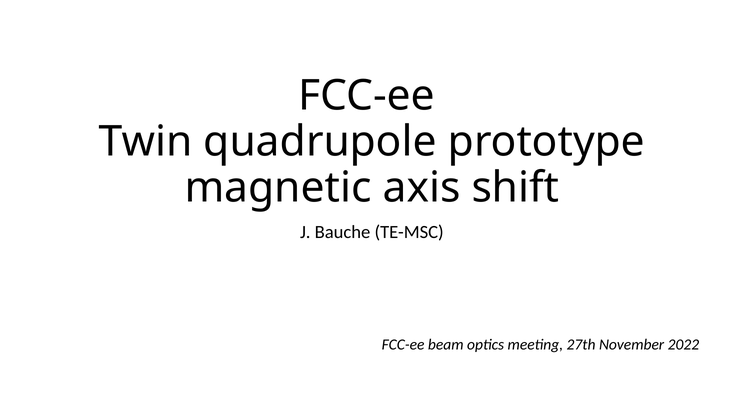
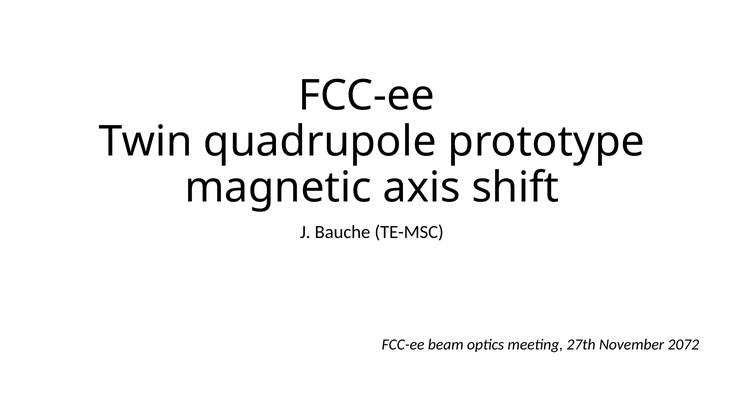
2022: 2022 -> 2072
